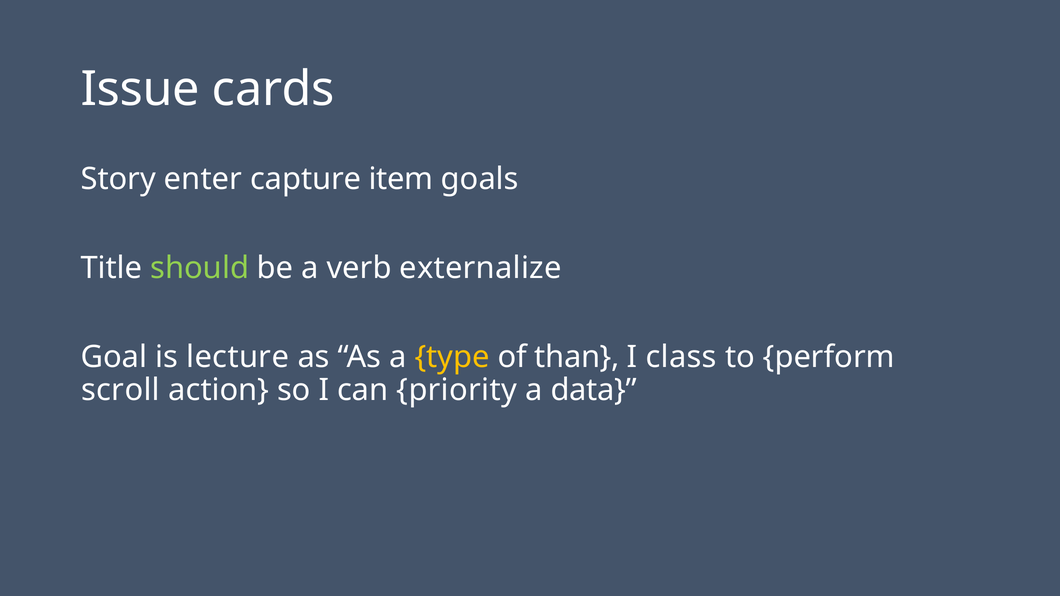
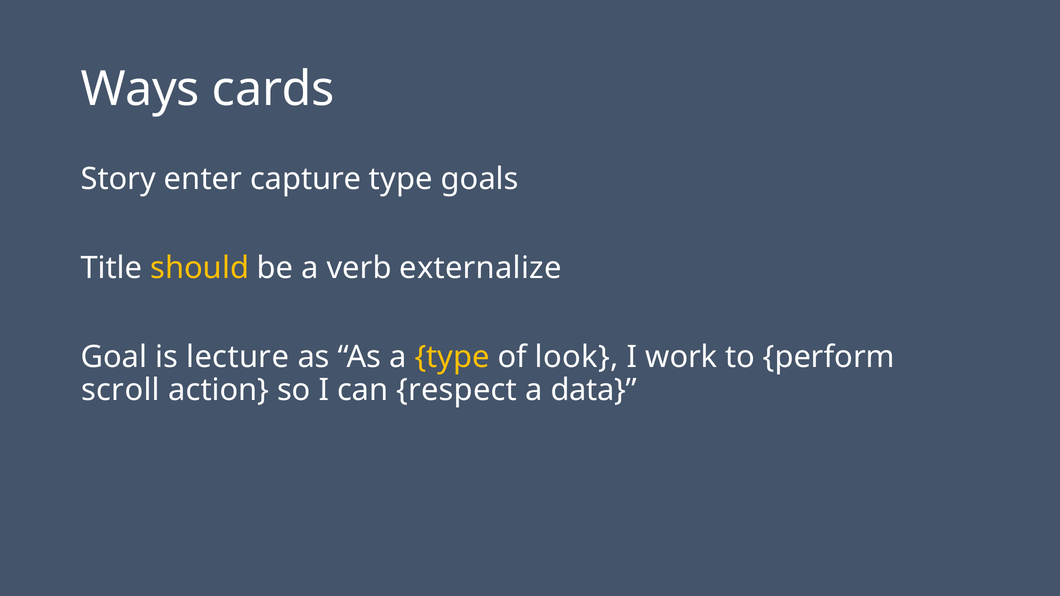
Issue: Issue -> Ways
capture item: item -> type
should colour: light green -> yellow
than: than -> look
class: class -> work
priority: priority -> respect
